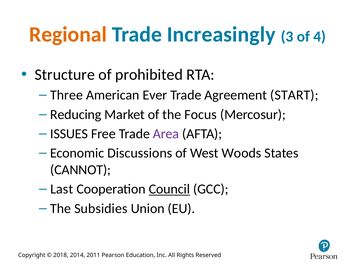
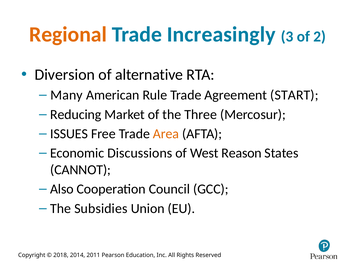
4: 4 -> 2
Structure: Structure -> Diversion
prohibited: prohibited -> alternative
Three: Three -> Many
Ever: Ever -> Rule
Focus: Focus -> Three
Area colour: purple -> orange
Woods: Woods -> Reason
Last: Last -> Also
Council underline: present -> none
